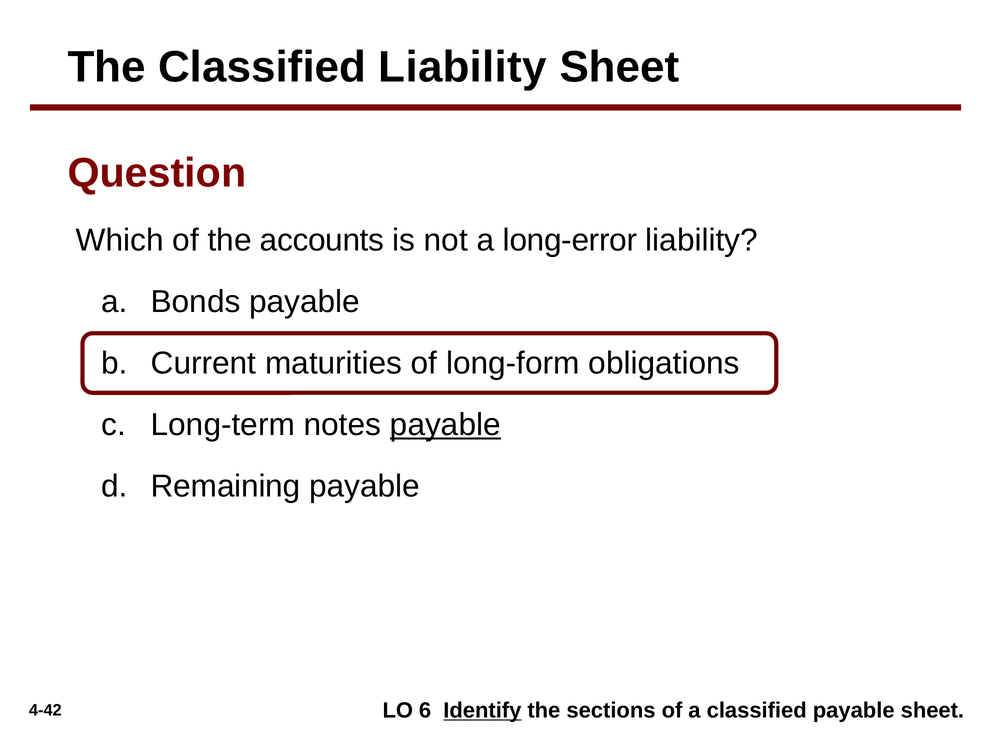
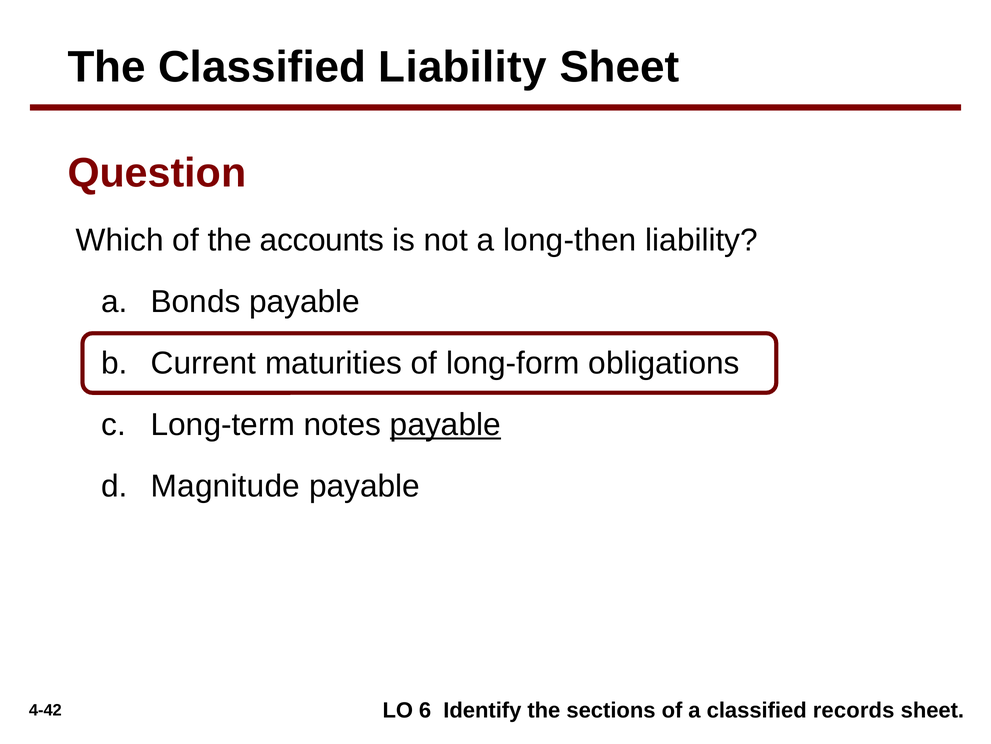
long-error: long-error -> long-then
Remaining: Remaining -> Magnitude
Identify underline: present -> none
classified payable: payable -> records
